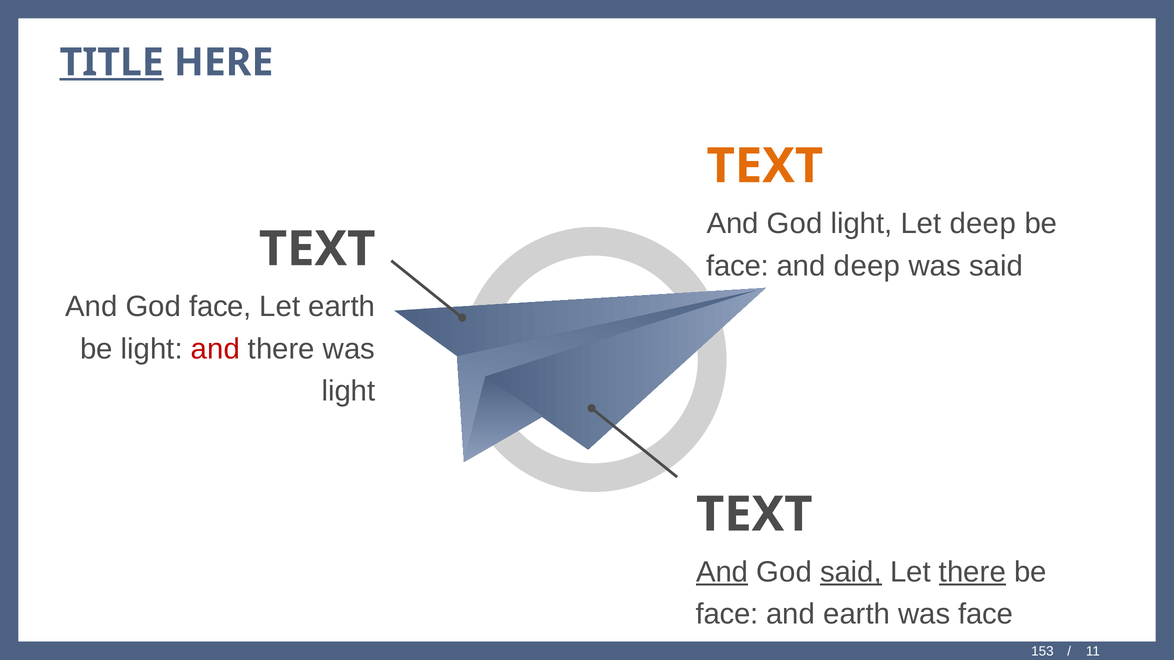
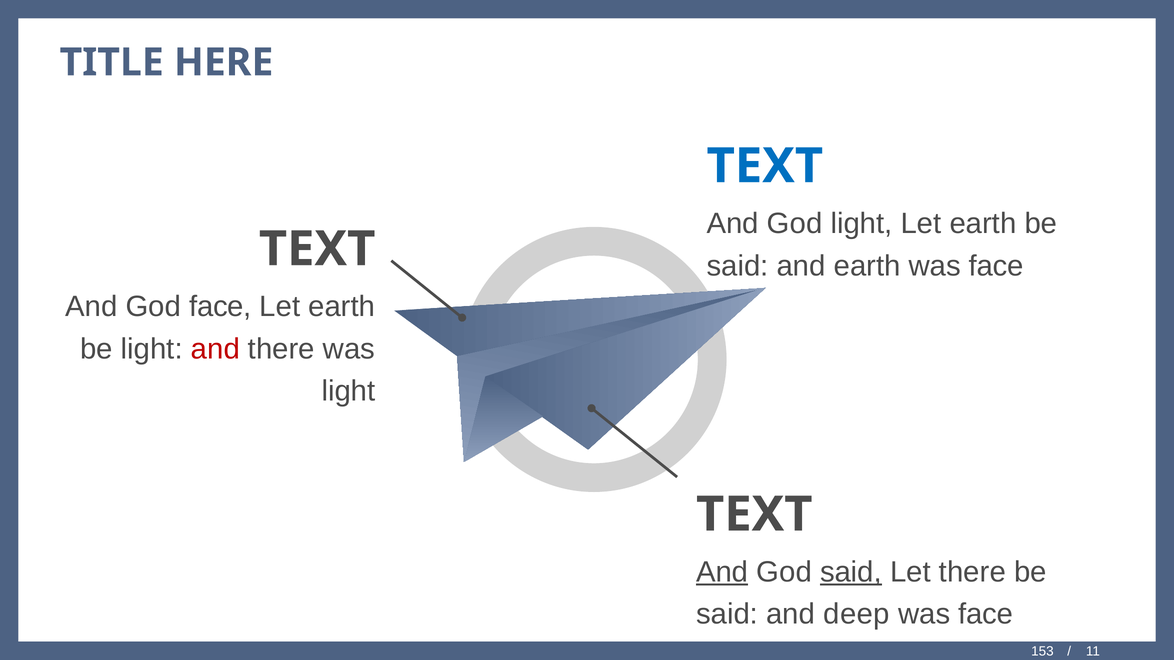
TITLE underline: present -> none
TEXT at (765, 166) colour: orange -> blue
deep at (983, 224): deep -> earth
face at (738, 266): face -> said
and deep: deep -> earth
said at (996, 266): said -> face
there at (972, 572) underline: present -> none
face at (727, 614): face -> said
and earth: earth -> deep
